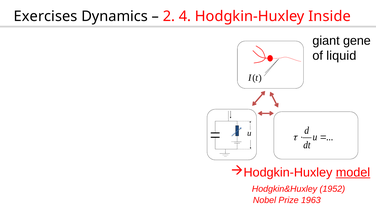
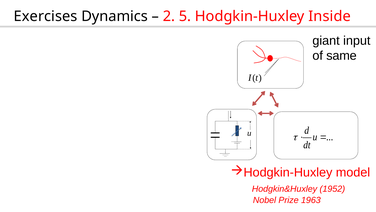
4: 4 -> 5
gene: gene -> input
liquid: liquid -> same
model underline: present -> none
